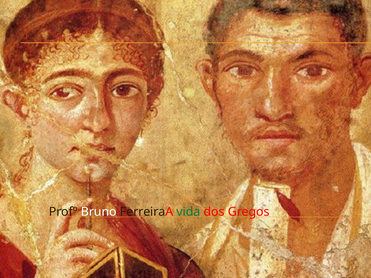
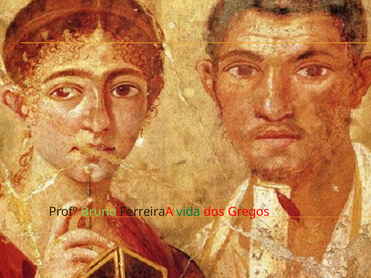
Bruno colour: white -> light green
